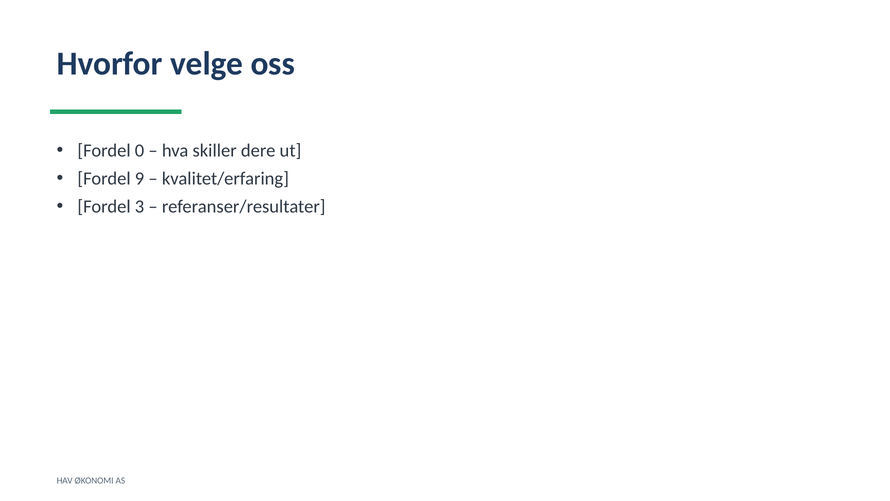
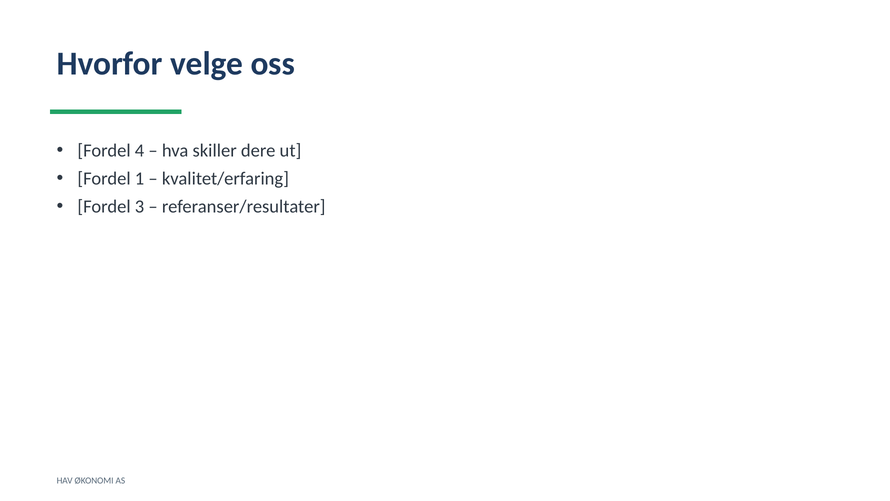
0: 0 -> 4
9: 9 -> 1
